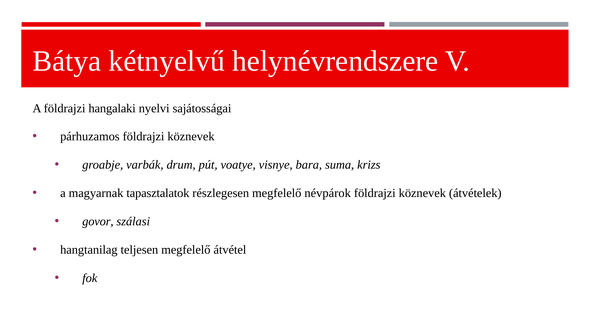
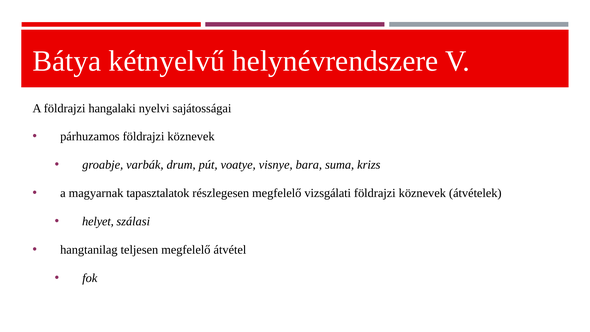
névpárok: névpárok -> vizsgálati
govor: govor -> helyet
